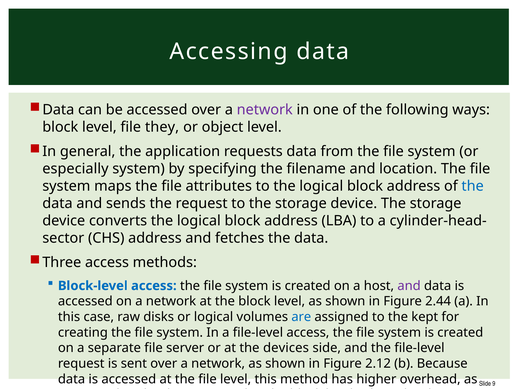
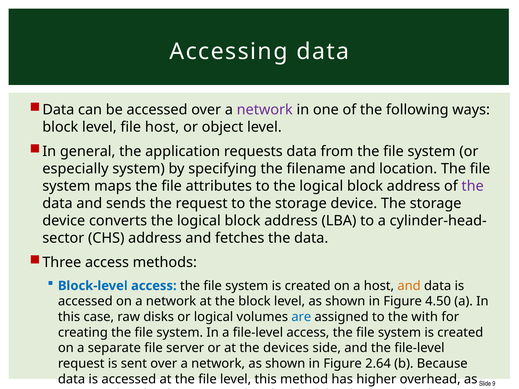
file they: they -> host
the at (473, 186) colour: blue -> purple
and at (409, 286) colour: purple -> orange
2.44: 2.44 -> 4.50
kept: kept -> with
2.12: 2.12 -> 2.64
